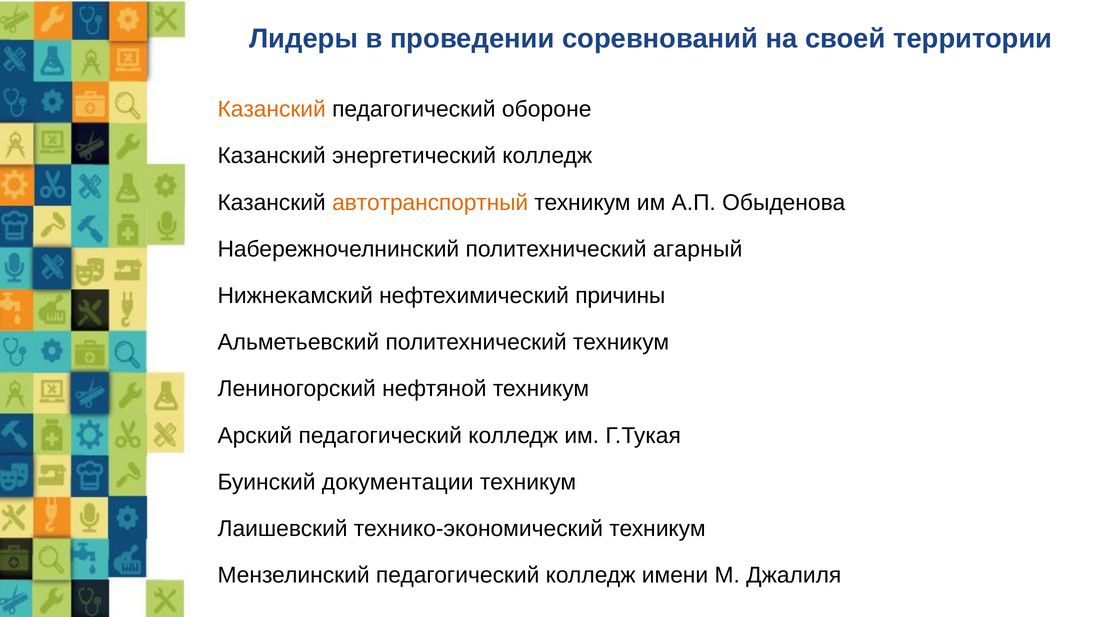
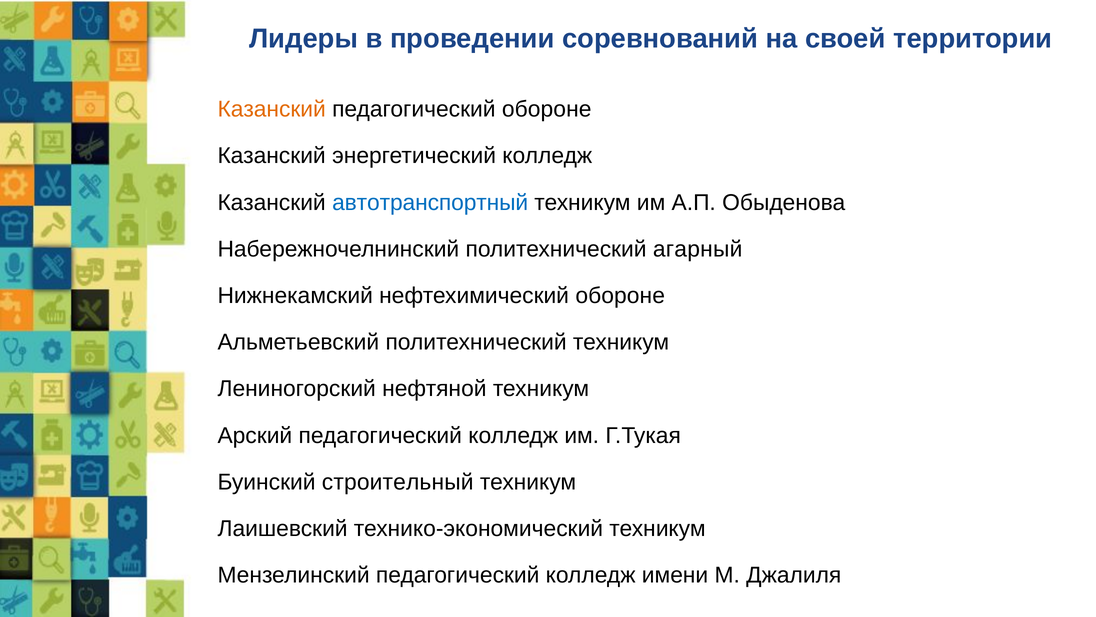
автотранспортный colour: orange -> blue
нефтехимический причины: причины -> обороне
документации: документации -> строительный
